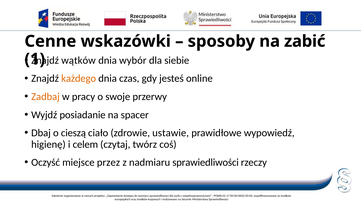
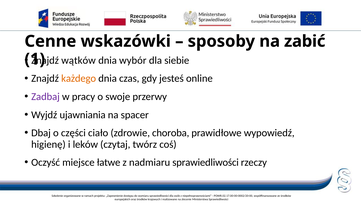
Zadbaj colour: orange -> purple
posiadanie: posiadanie -> ujawniania
cieszą: cieszą -> części
ustawie: ustawie -> choroba
celem: celem -> leków
przez: przez -> łatwe
